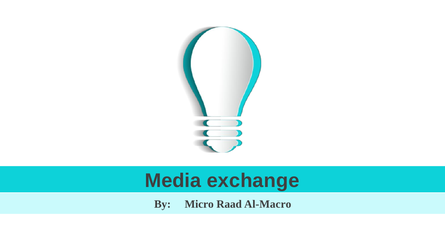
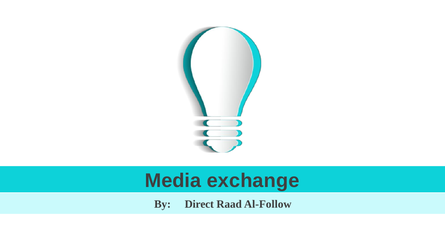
Micro: Micro -> Direct
Al-Macro: Al-Macro -> Al-Follow
